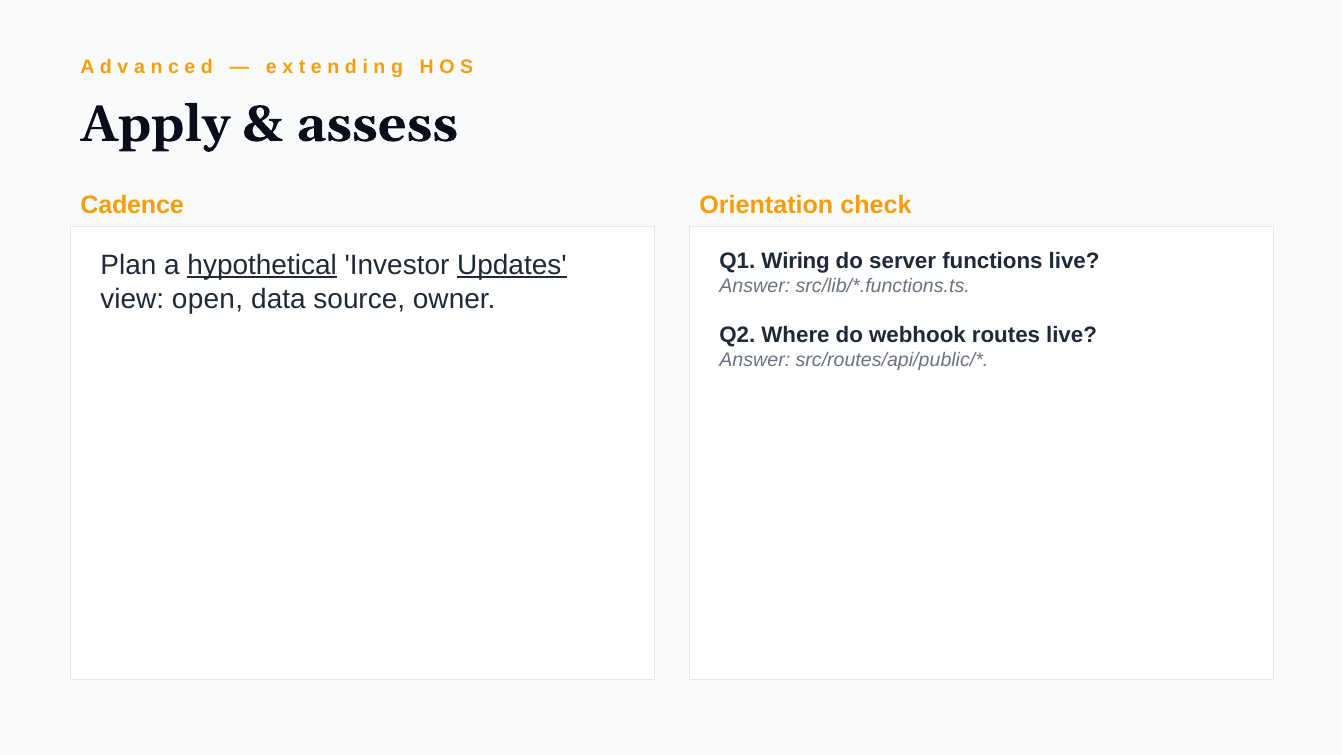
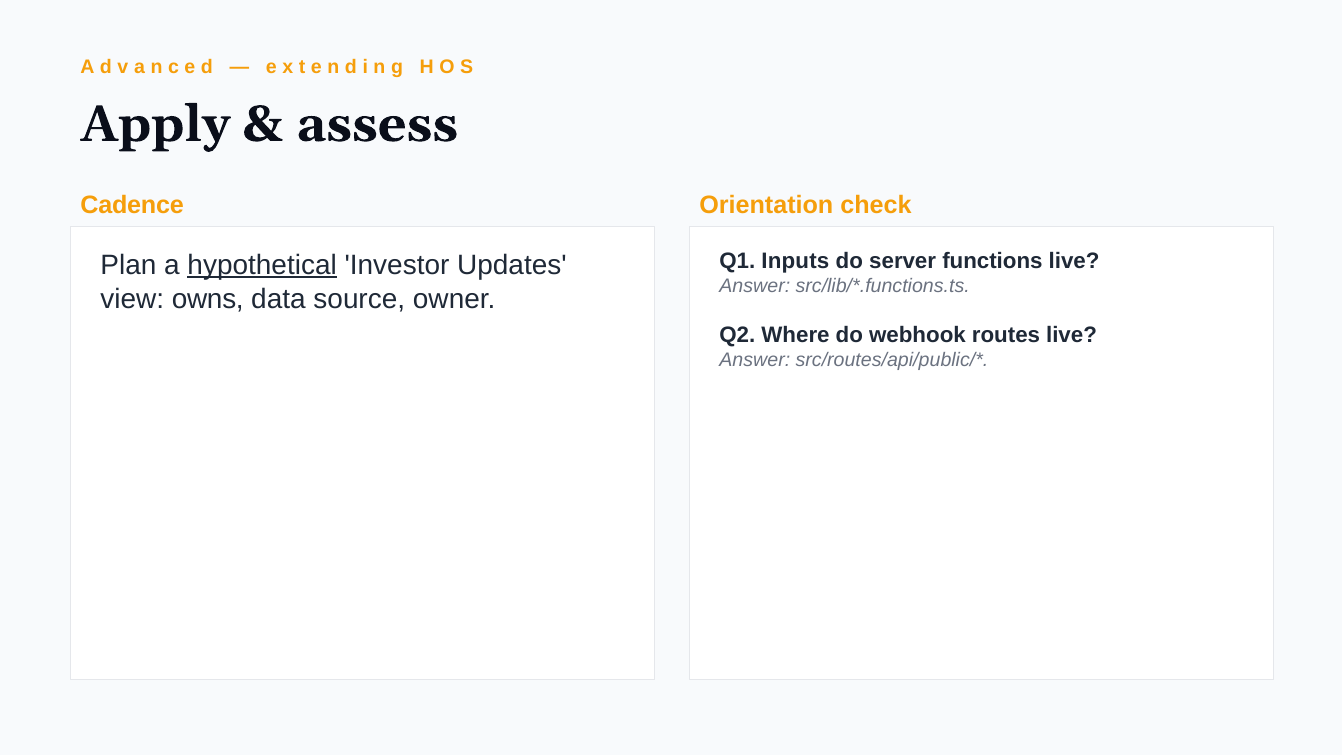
Wiring: Wiring -> Inputs
Updates underline: present -> none
open: open -> owns
